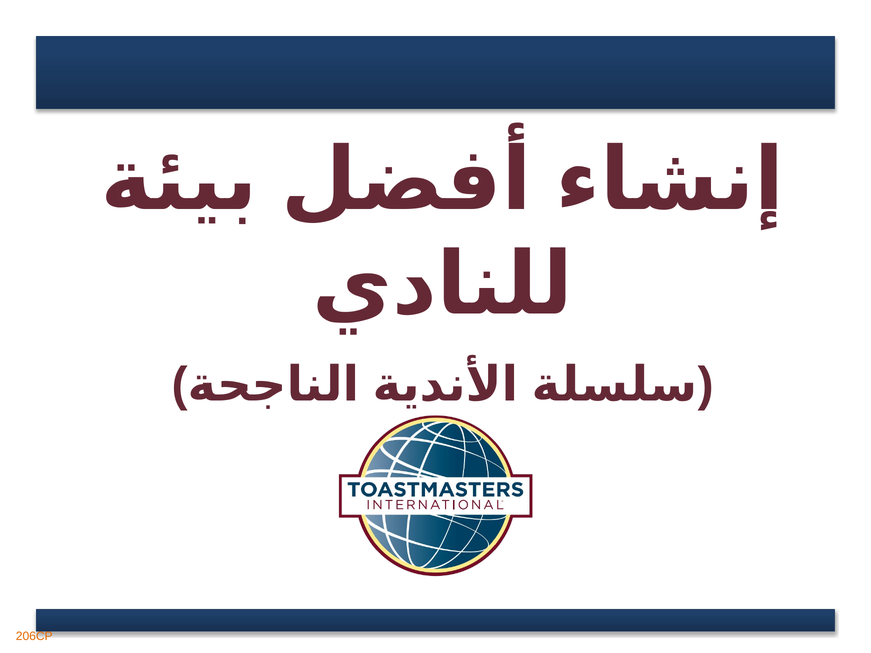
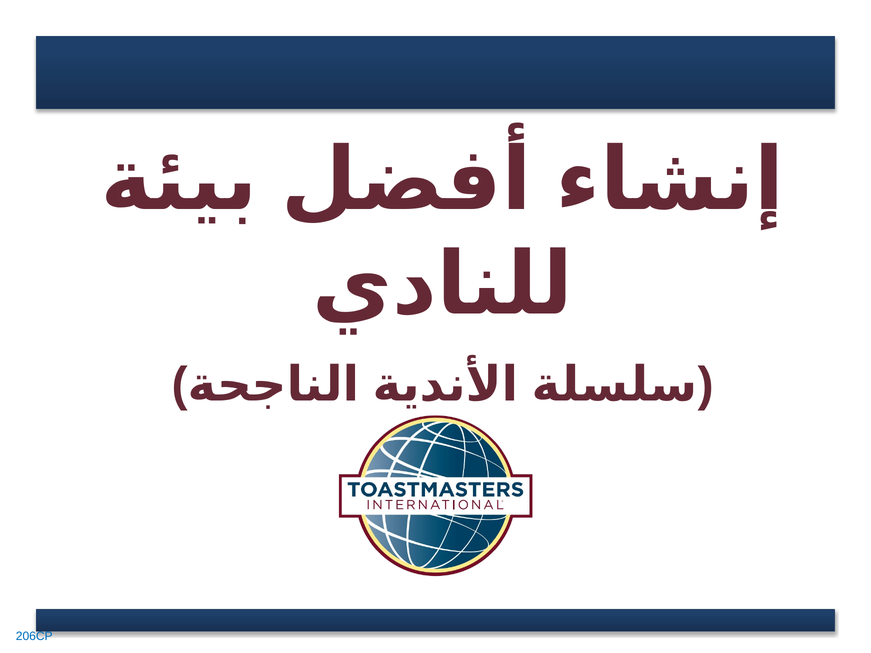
206CP colour: orange -> blue
